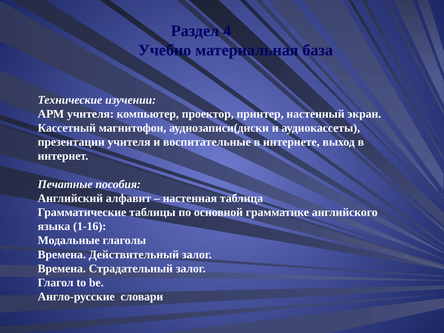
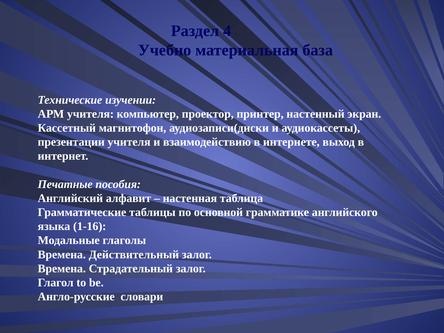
воспитательные: воспитательные -> взаимодействию
